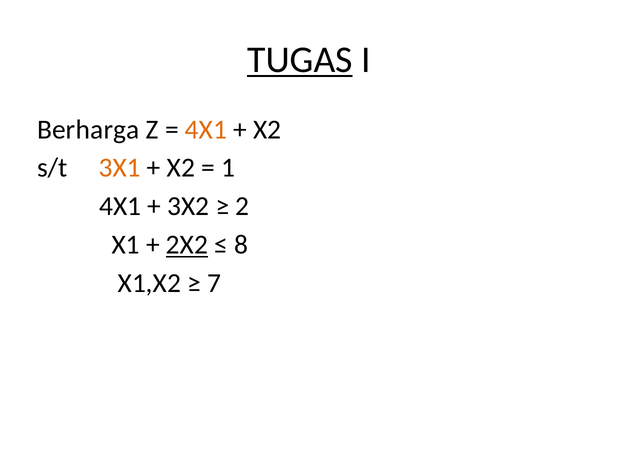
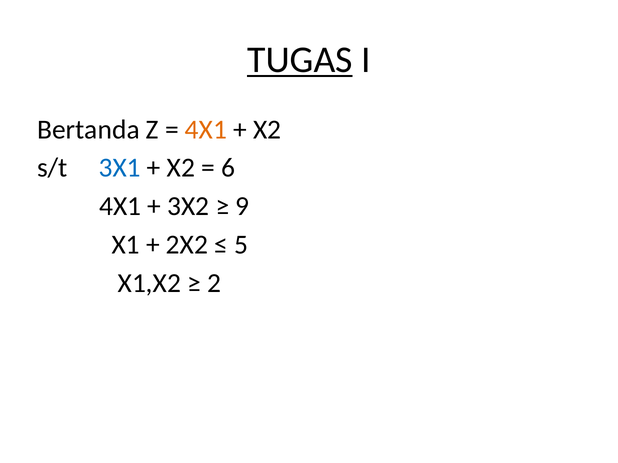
Berharga: Berharga -> Bertanda
3X1 colour: orange -> blue
1: 1 -> 6
2: 2 -> 9
2X2 underline: present -> none
8: 8 -> 5
7: 7 -> 2
